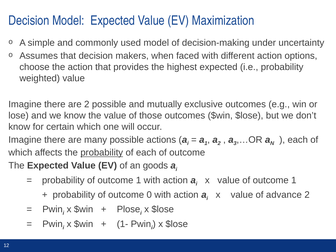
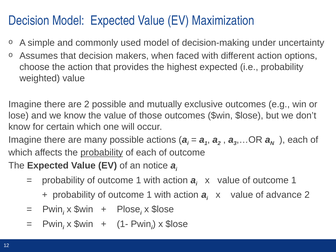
goods: goods -> notice
0 at (149, 195): 0 -> 1
